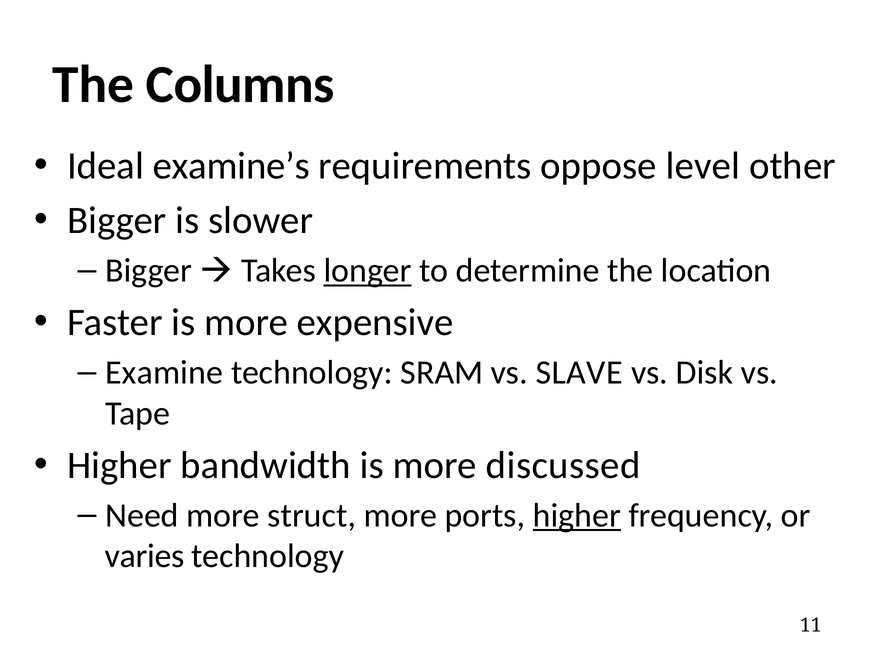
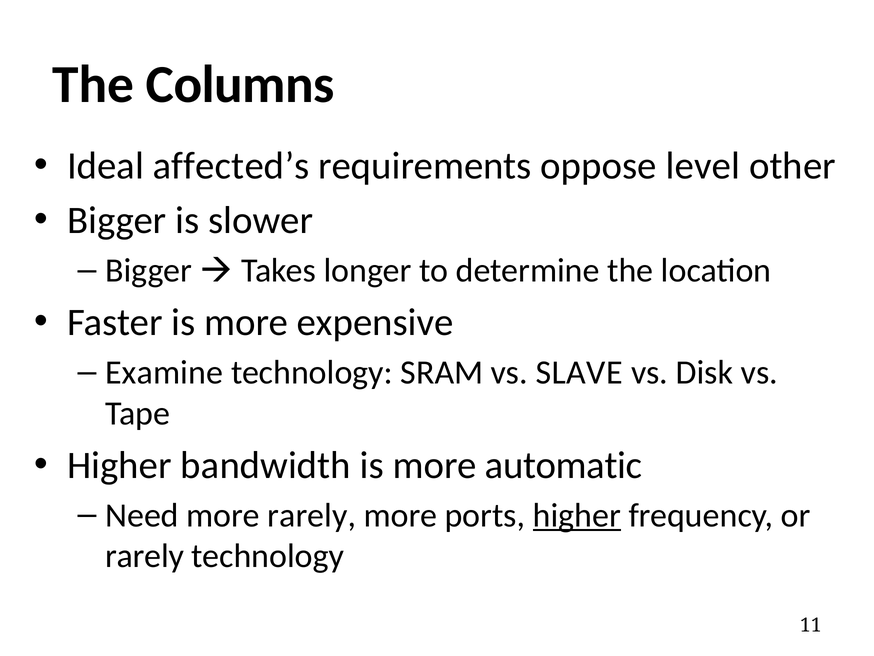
examine’s: examine’s -> affected’s
longer underline: present -> none
discussed: discussed -> automatic
more struct: struct -> rarely
varies at (145, 556): varies -> rarely
